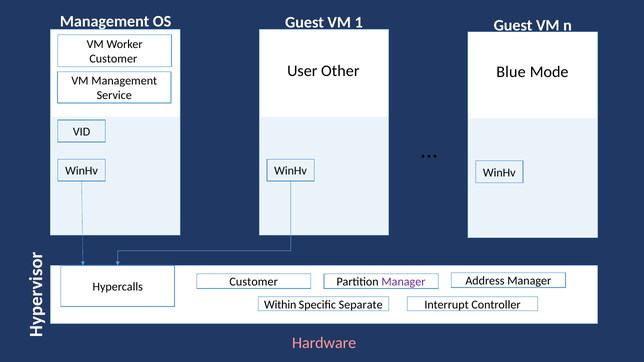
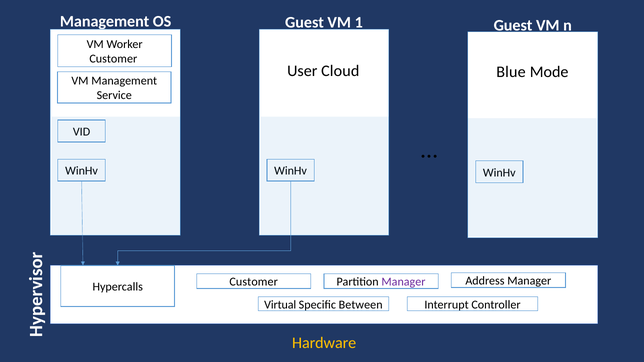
Other: Other -> Cloud
Within: Within -> Virtual
Separate: Separate -> Between
Hardware colour: pink -> yellow
